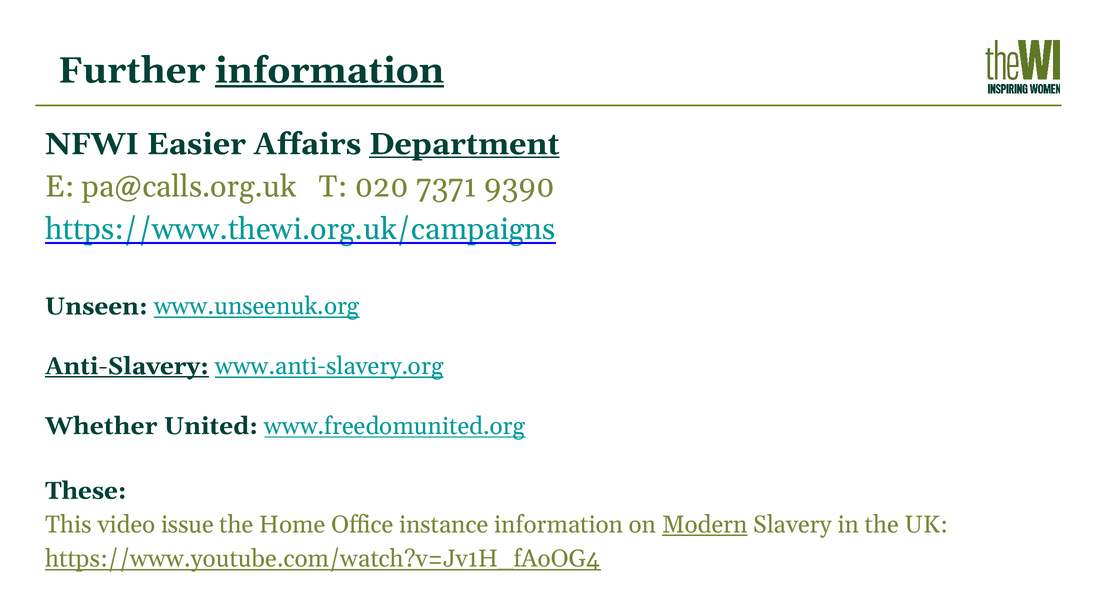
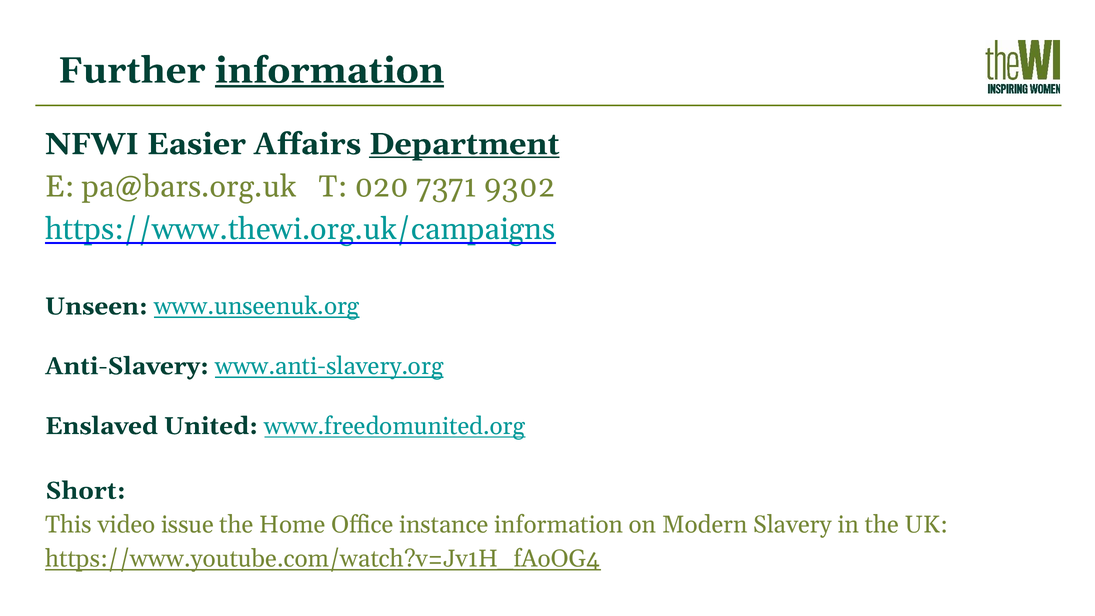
pa@calls.org.uk: pa@calls.org.uk -> pa@bars.org.uk
9390: 9390 -> 9302
Anti-Slavery underline: present -> none
Whether: Whether -> Enslaved
These: These -> Short
Modern underline: present -> none
